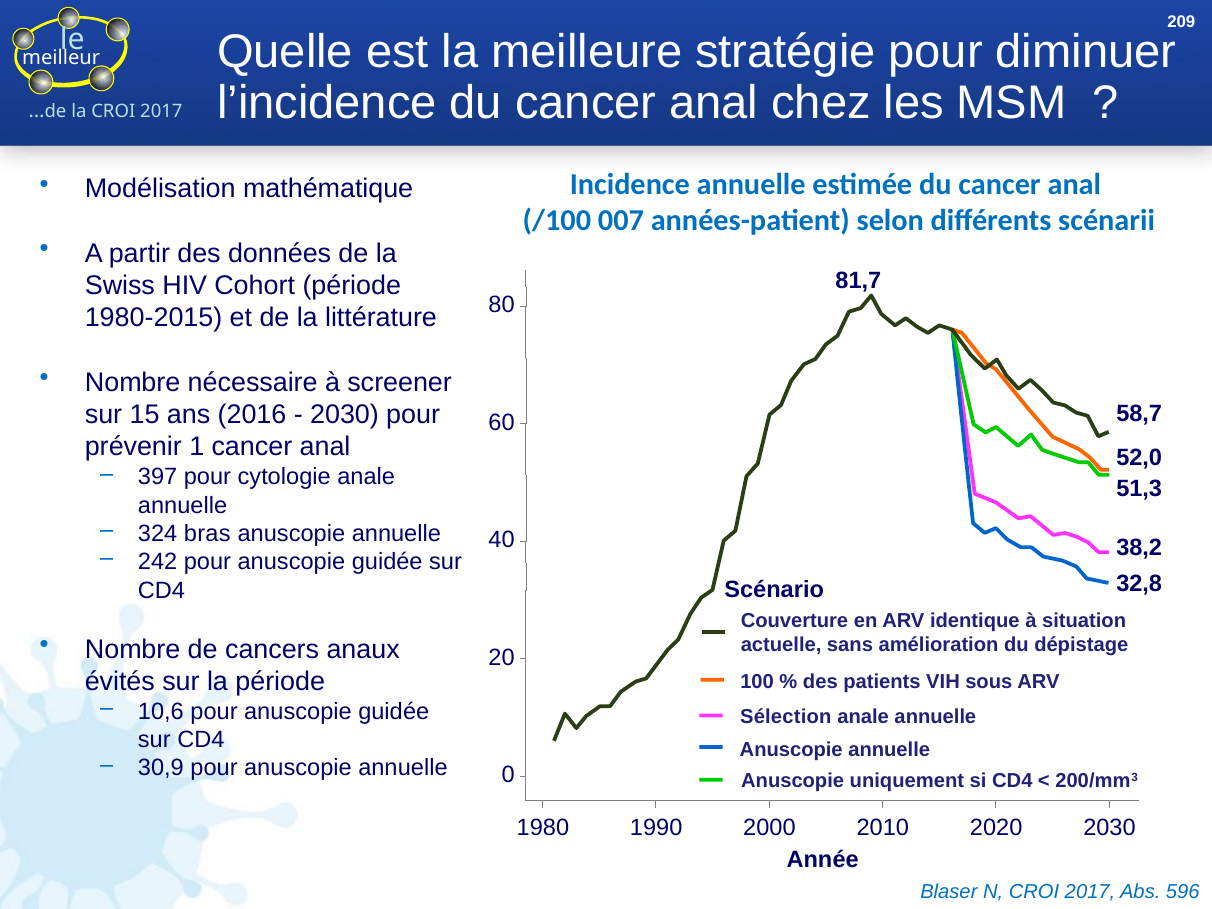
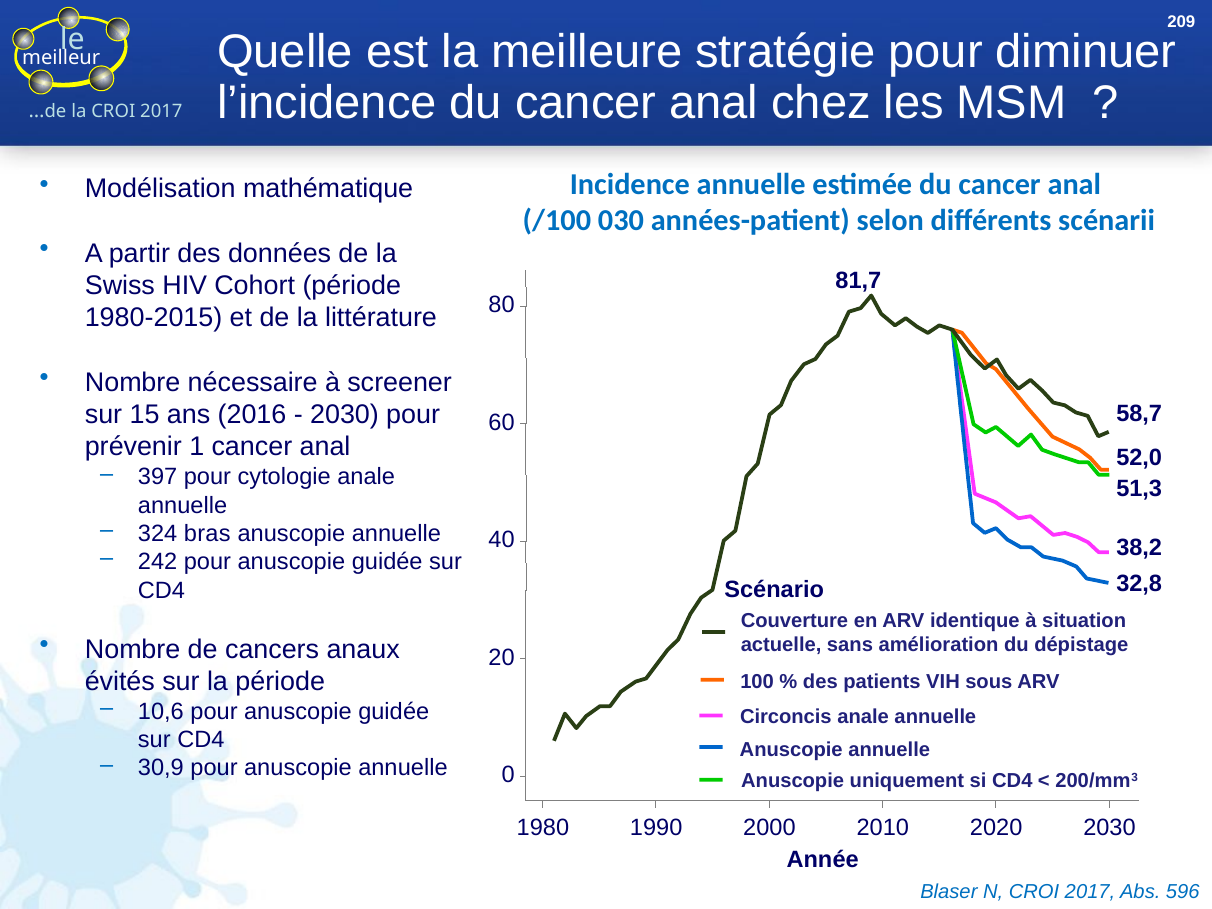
007: 007 -> 030
Sélection: Sélection -> Circoncis
